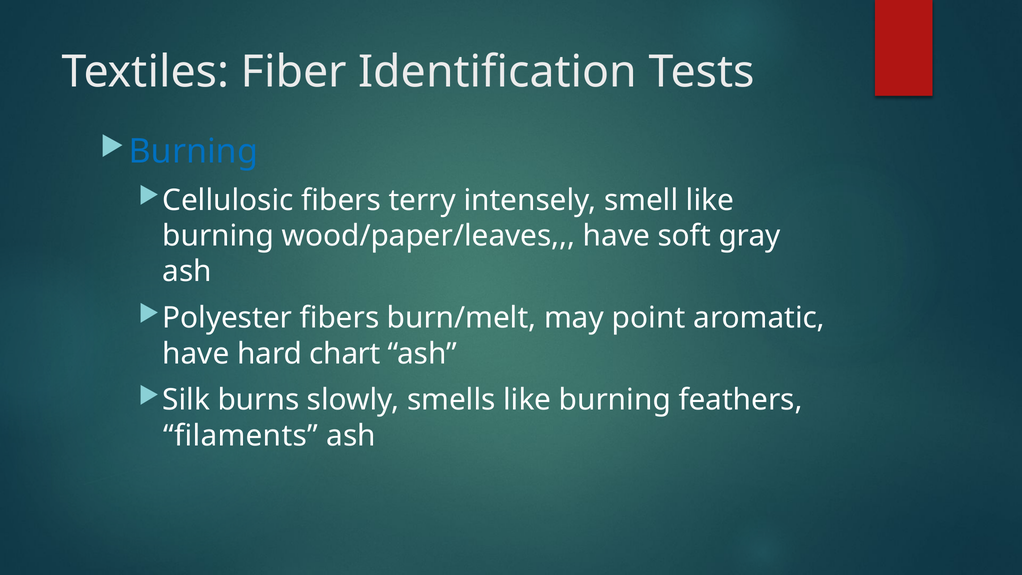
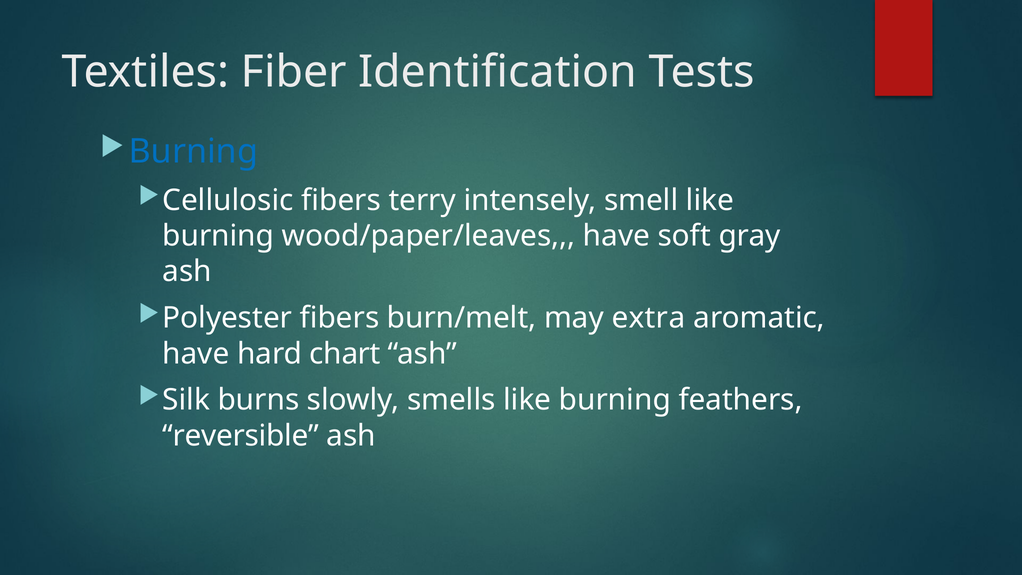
point: point -> extra
filaments: filaments -> reversible
